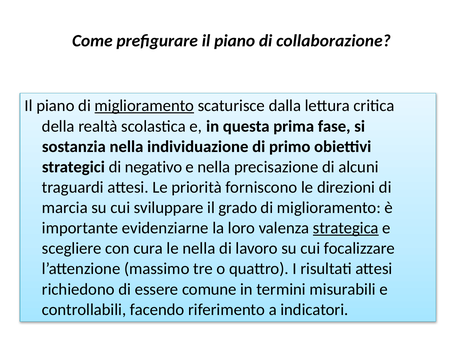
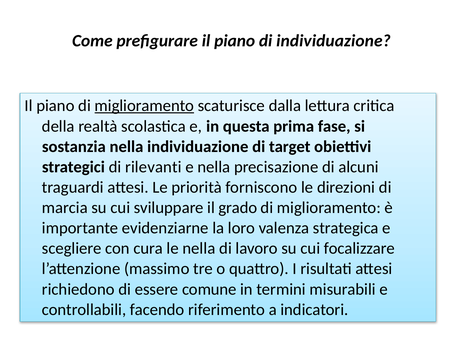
di collaborazione: collaborazione -> individuazione
primo: primo -> target
negativo: negativo -> rilevanti
strategica underline: present -> none
